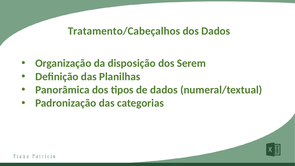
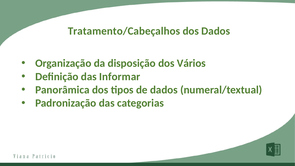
Serem: Serem -> Vários
Planilhas: Planilhas -> Informar
